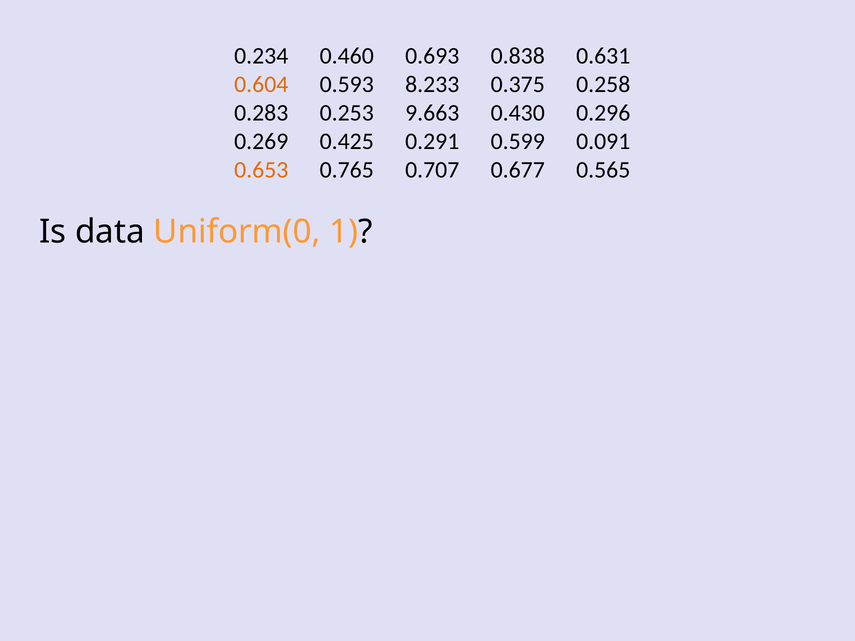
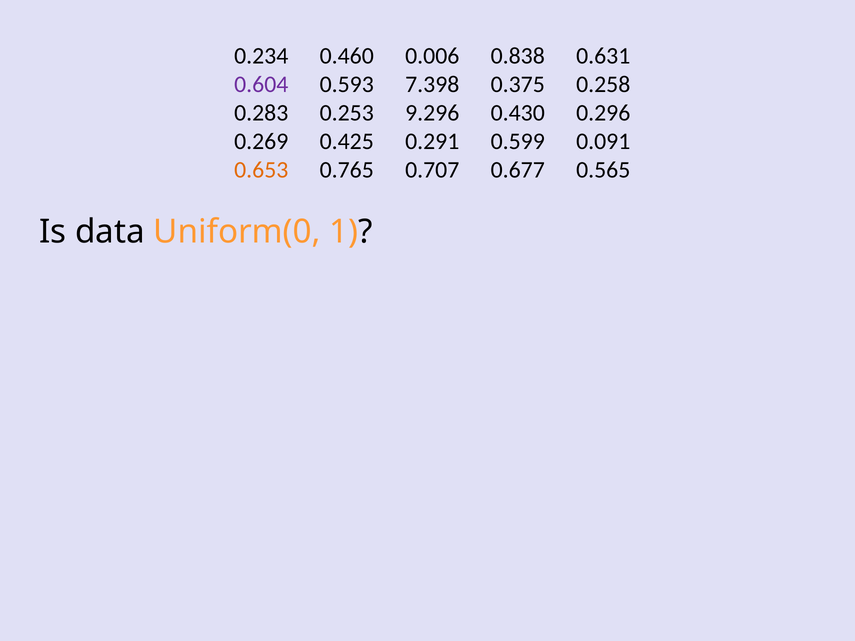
0.693: 0.693 -> 0.006
0.604 colour: orange -> purple
8.233: 8.233 -> 7.398
9.663: 9.663 -> 9.296
